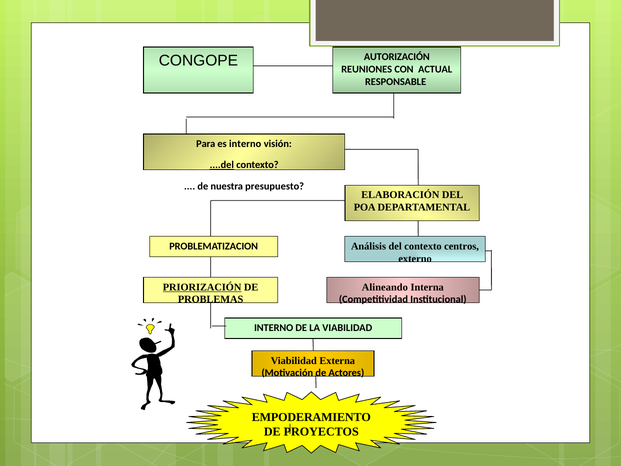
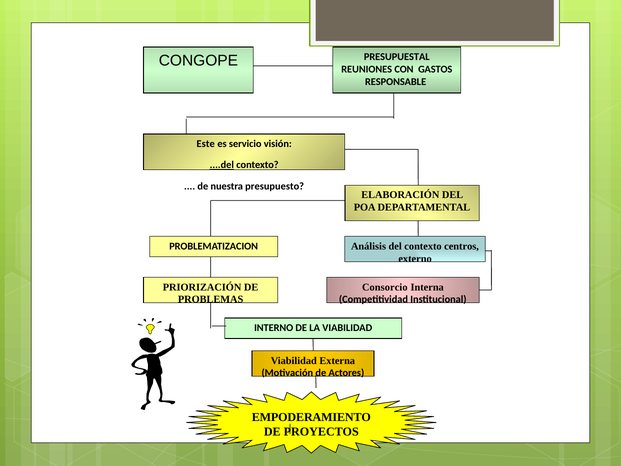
AUTORIZACIÓN: AUTORIZACIÓN -> PRESUPUESTAL
ACTUAL: ACTUAL -> GASTOS
Para: Para -> Este
es interno: interno -> servicio
PRIORIZACIÓN underline: present -> none
Alineando: Alineando -> Consorcio
